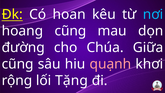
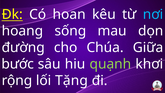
hoang cũng: cũng -> sống
cũng at (18, 64): cũng -> bước
quạnh colour: pink -> light green
